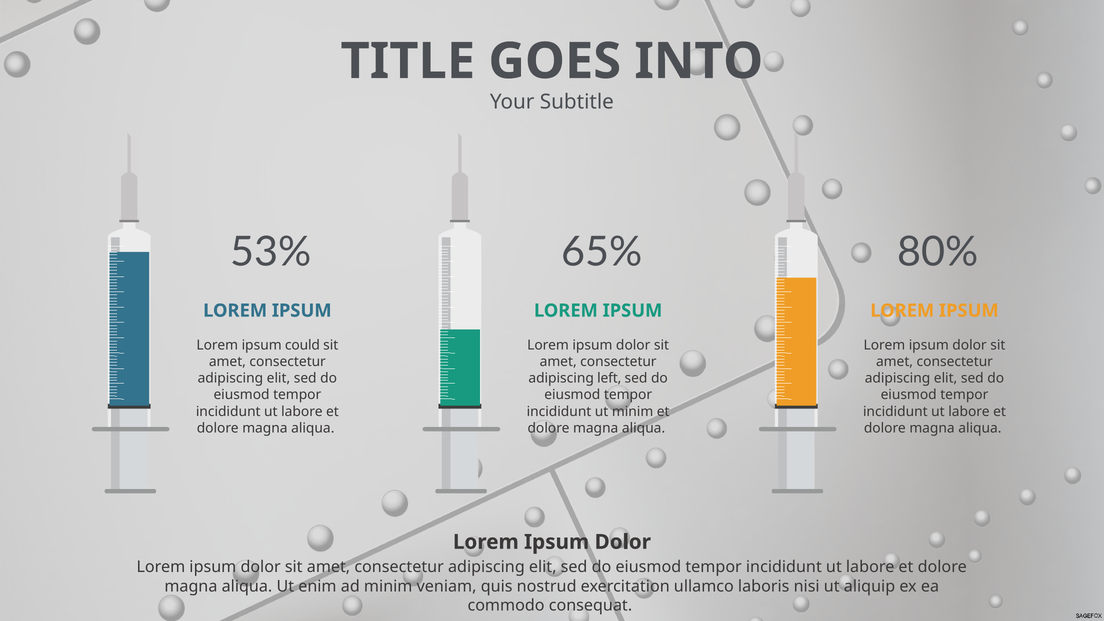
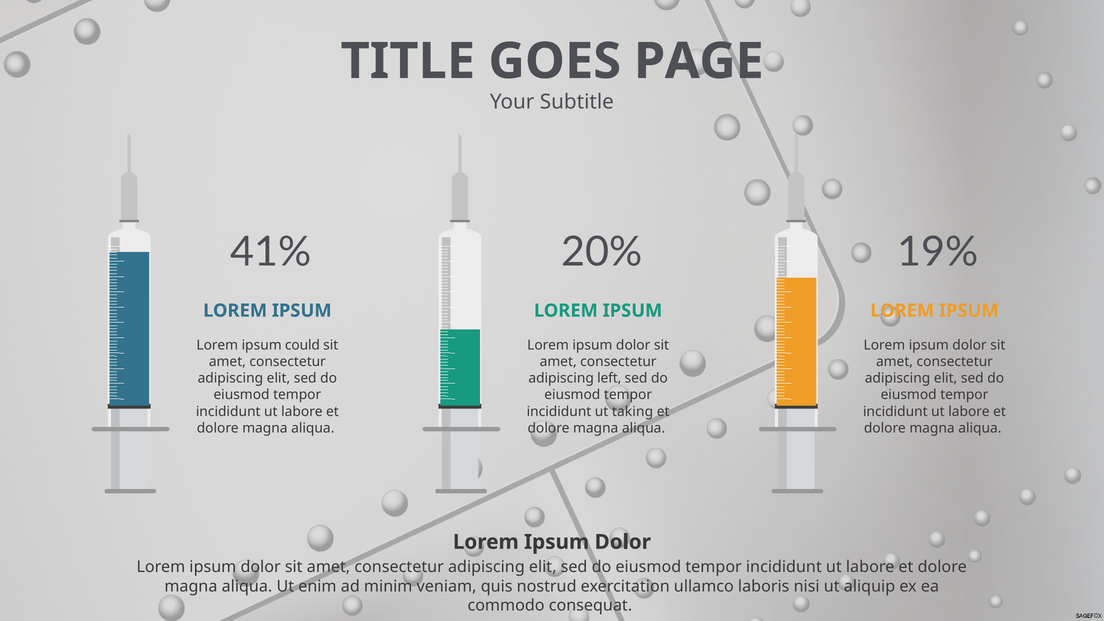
INTO: INTO -> PAGE
53%: 53% -> 41%
65%: 65% -> 20%
80%: 80% -> 19%
ut minim: minim -> taking
